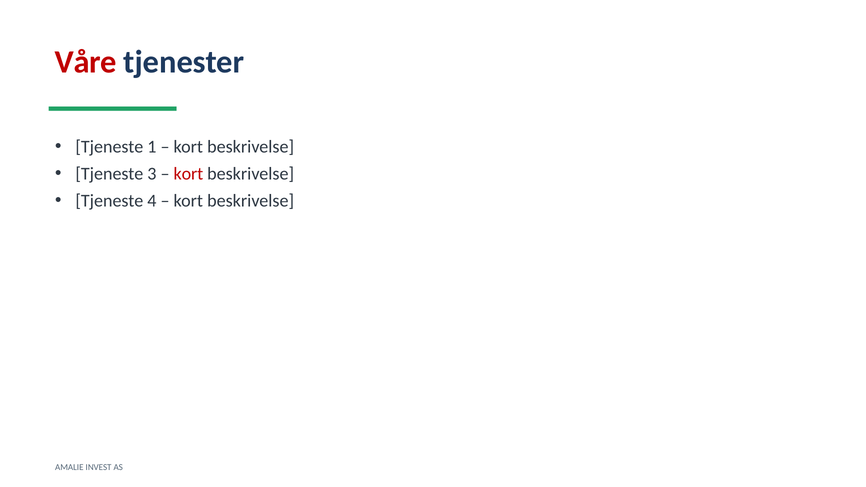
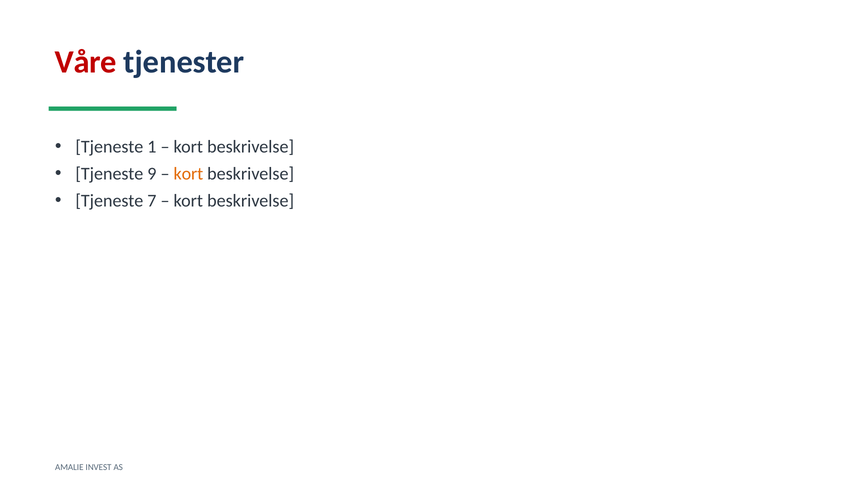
3: 3 -> 9
kort at (188, 174) colour: red -> orange
4: 4 -> 7
